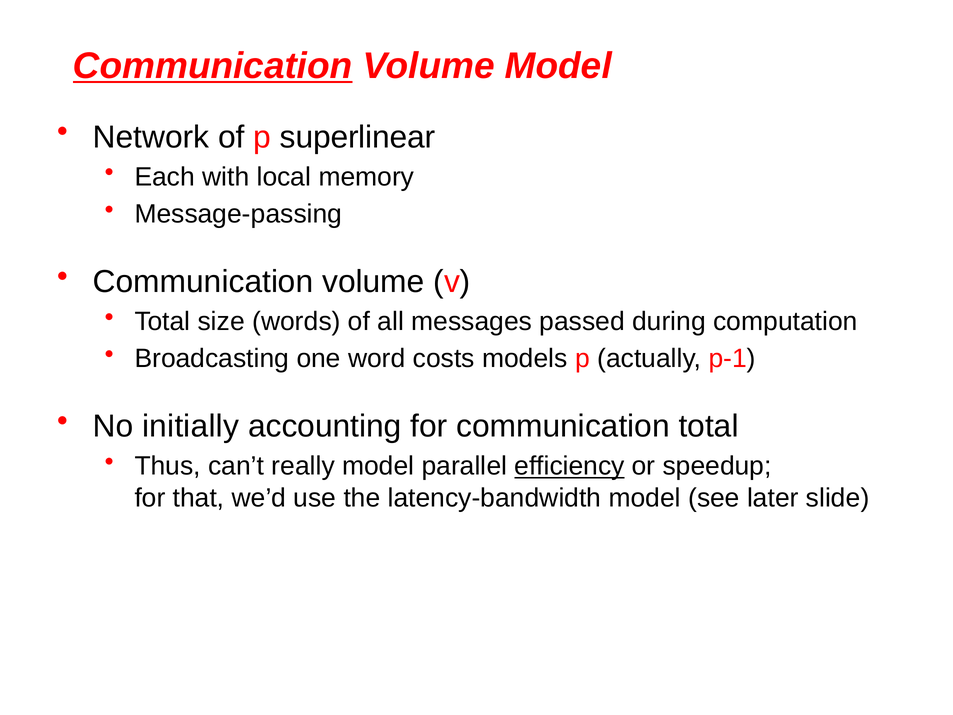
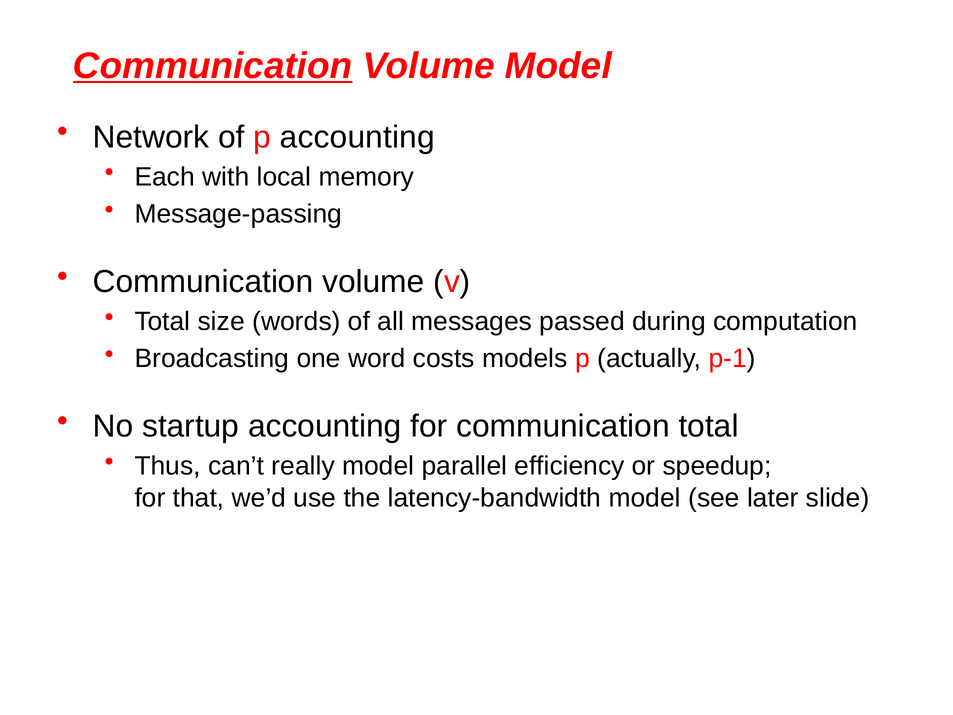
p superlinear: superlinear -> accounting
initially: initially -> startup
efficiency underline: present -> none
